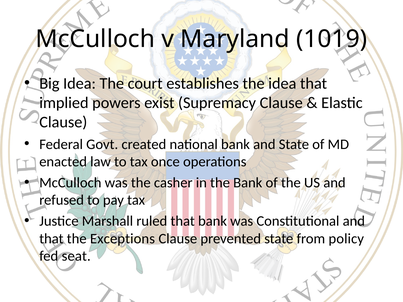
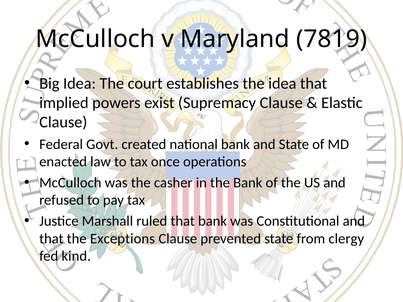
1019: 1019 -> 7819
policy: policy -> clergy
seat: seat -> kind
